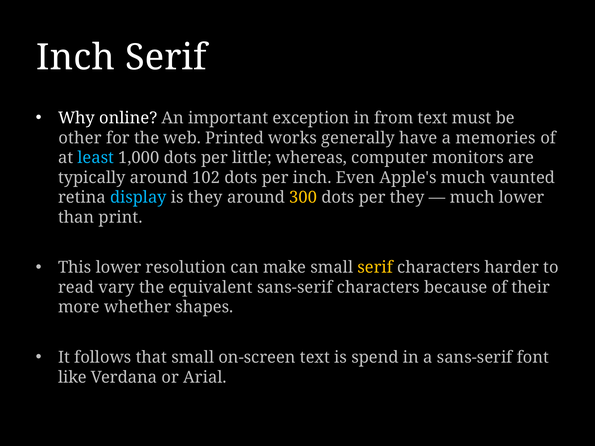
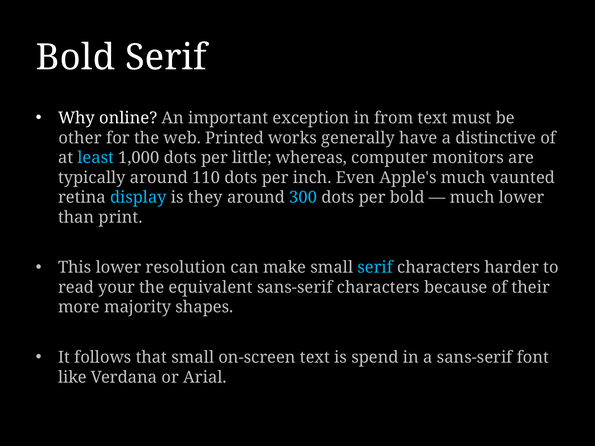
Inch at (76, 58): Inch -> Bold
memories: memories -> distinctive
102: 102 -> 110
300 colour: yellow -> light blue
per they: they -> bold
serif at (375, 268) colour: yellow -> light blue
vary: vary -> your
whether: whether -> majority
